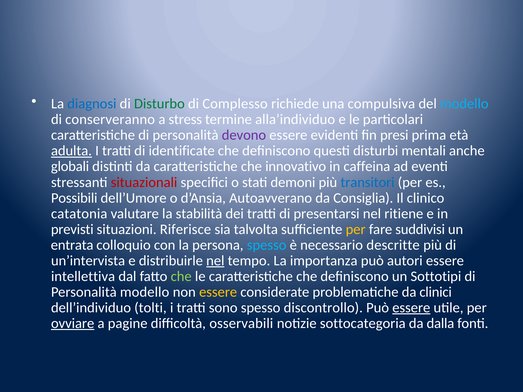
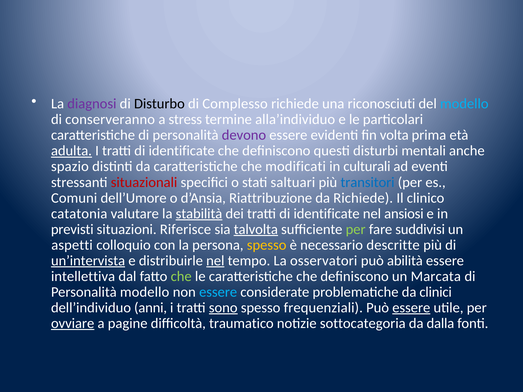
diagnosi colour: blue -> purple
Disturbo colour: green -> black
compulsiva: compulsiva -> riconosciuti
presi: presi -> volta
globali: globali -> spazio
innovativo: innovativo -> modificati
caffeina: caffeina -> culturali
demoni: demoni -> saltuari
Possibili: Possibili -> Comuni
Autoavverano: Autoavverano -> Riattribuzione
da Consiglia: Consiglia -> Richiede
stabilità underline: none -> present
dei tratti di presentarsi: presentarsi -> identificate
ritiene: ritiene -> ansiosi
talvolta underline: none -> present
per at (356, 229) colour: yellow -> light green
entrata: entrata -> aspetti
spesso at (267, 245) colour: light blue -> yellow
un’intervista underline: none -> present
importanza: importanza -> osservatori
autori: autori -> abilità
Sottotipi: Sottotipi -> Marcata
essere at (218, 292) colour: yellow -> light blue
tolti: tolti -> anni
sono underline: none -> present
discontrollo: discontrollo -> frequenziali
osservabili: osservabili -> traumatico
